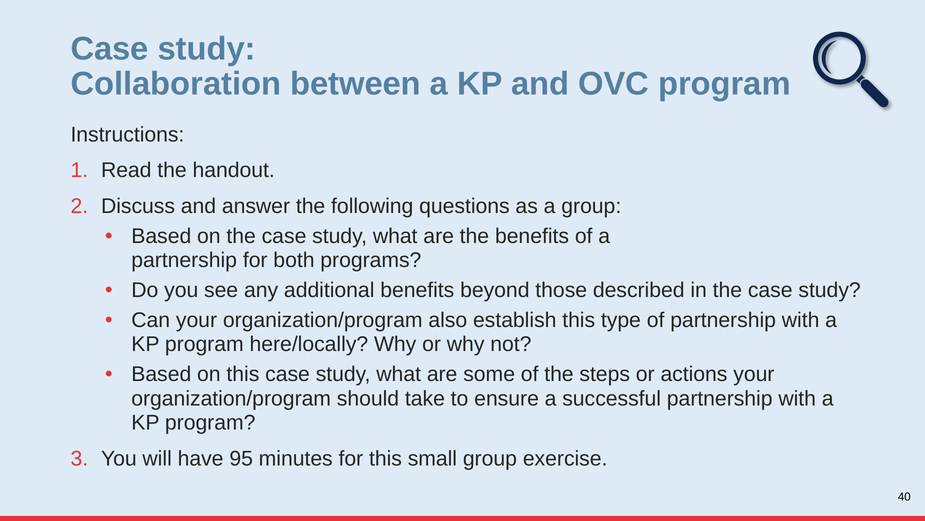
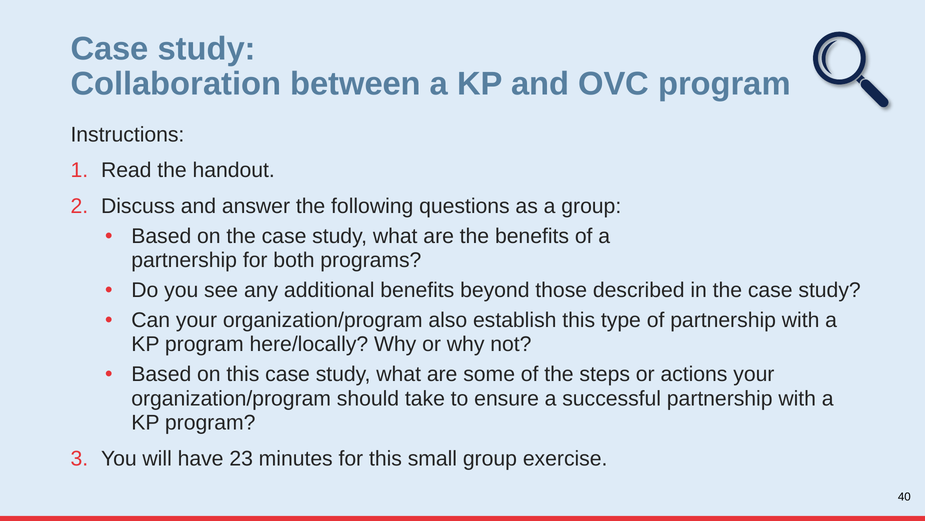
95: 95 -> 23
